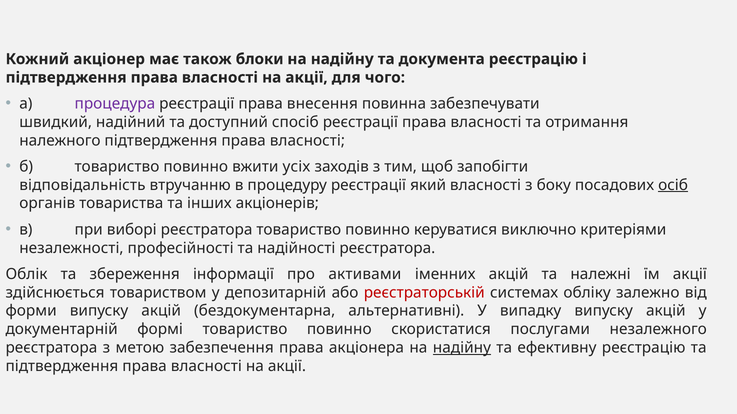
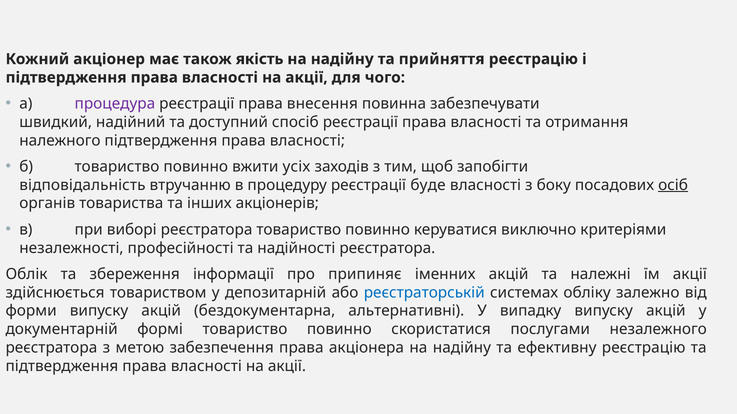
блоки: блоки -> якість
документа: документа -> прийняття
який: який -> буде
активами: активами -> припиняє
реєстраторській colour: red -> blue
надійну at (462, 348) underline: present -> none
